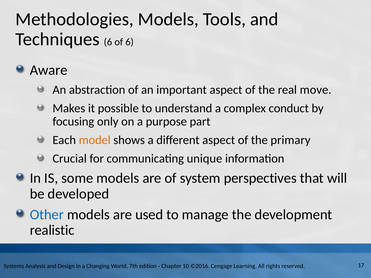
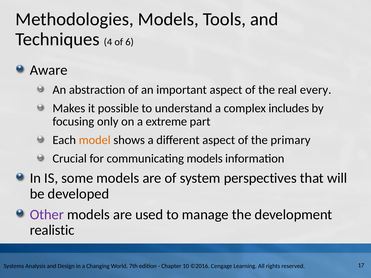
Techniques 6: 6 -> 4
move: move -> every
conduct: conduct -> includes
purpose: purpose -> extreme
communicating unique: unique -> models
Other colour: blue -> purple
